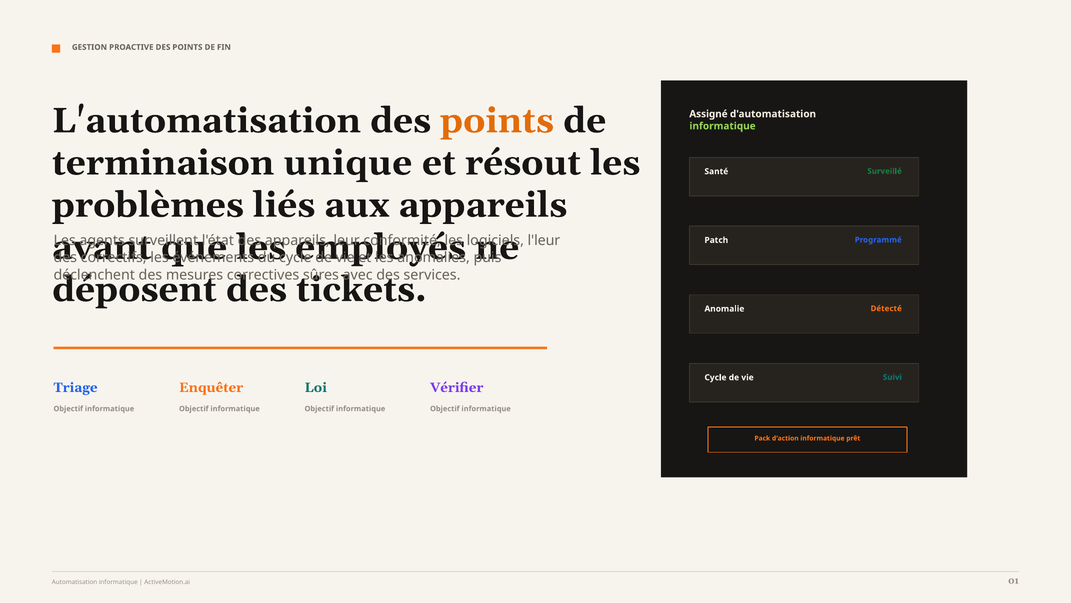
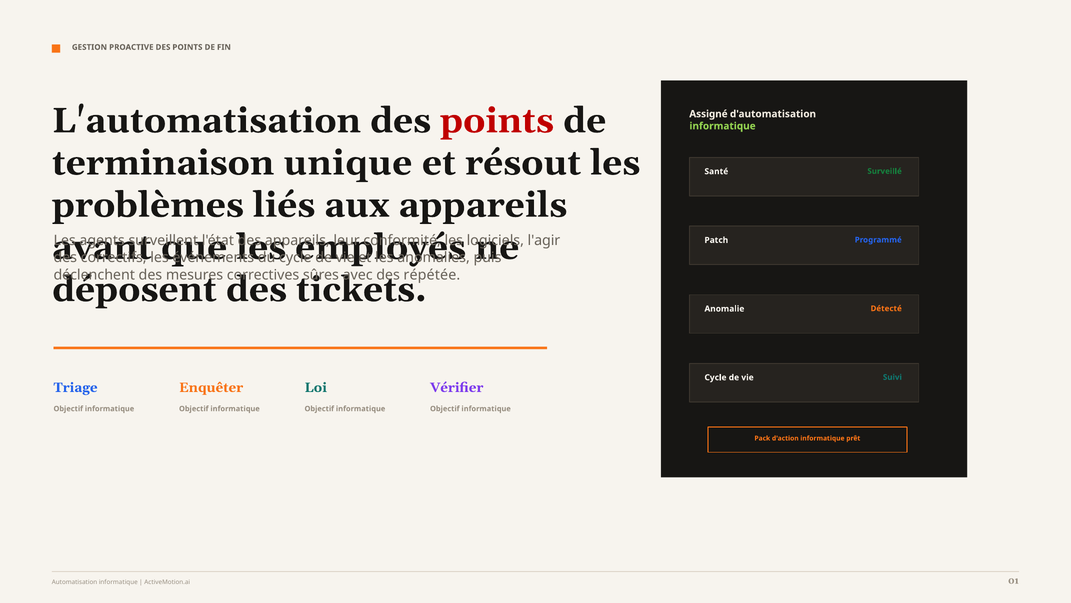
points at (497, 121) colour: orange -> red
l'leur: l'leur -> l'agir
services: services -> répétée
